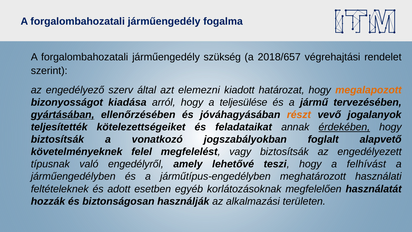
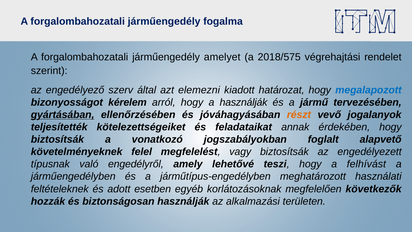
szükség: szükség -> amelyet
2018/657: 2018/657 -> 2018/575
megalapozott colour: orange -> blue
kiadása: kiadása -> kérelem
a teljesülése: teljesülése -> használják
érdekében underline: present -> none
használatát: használatát -> következők
